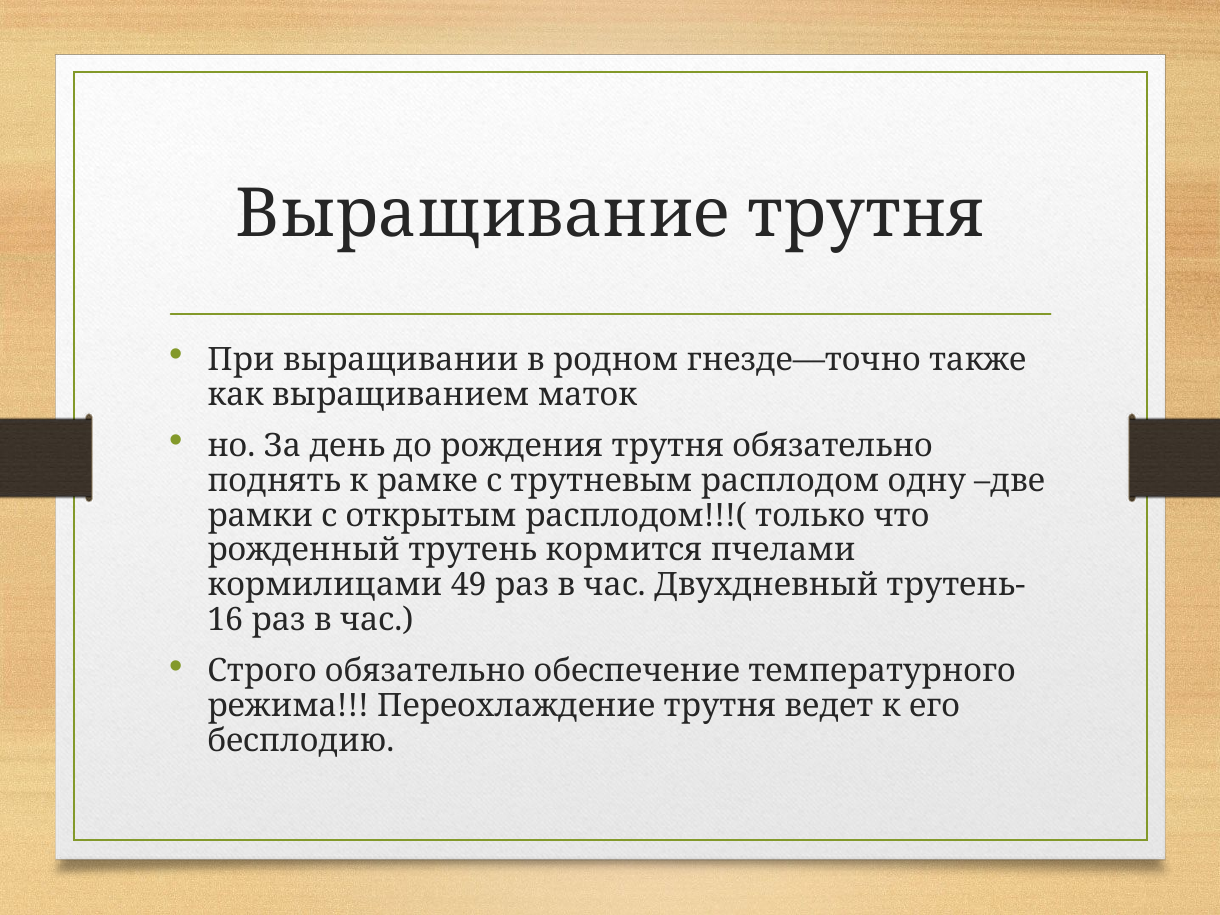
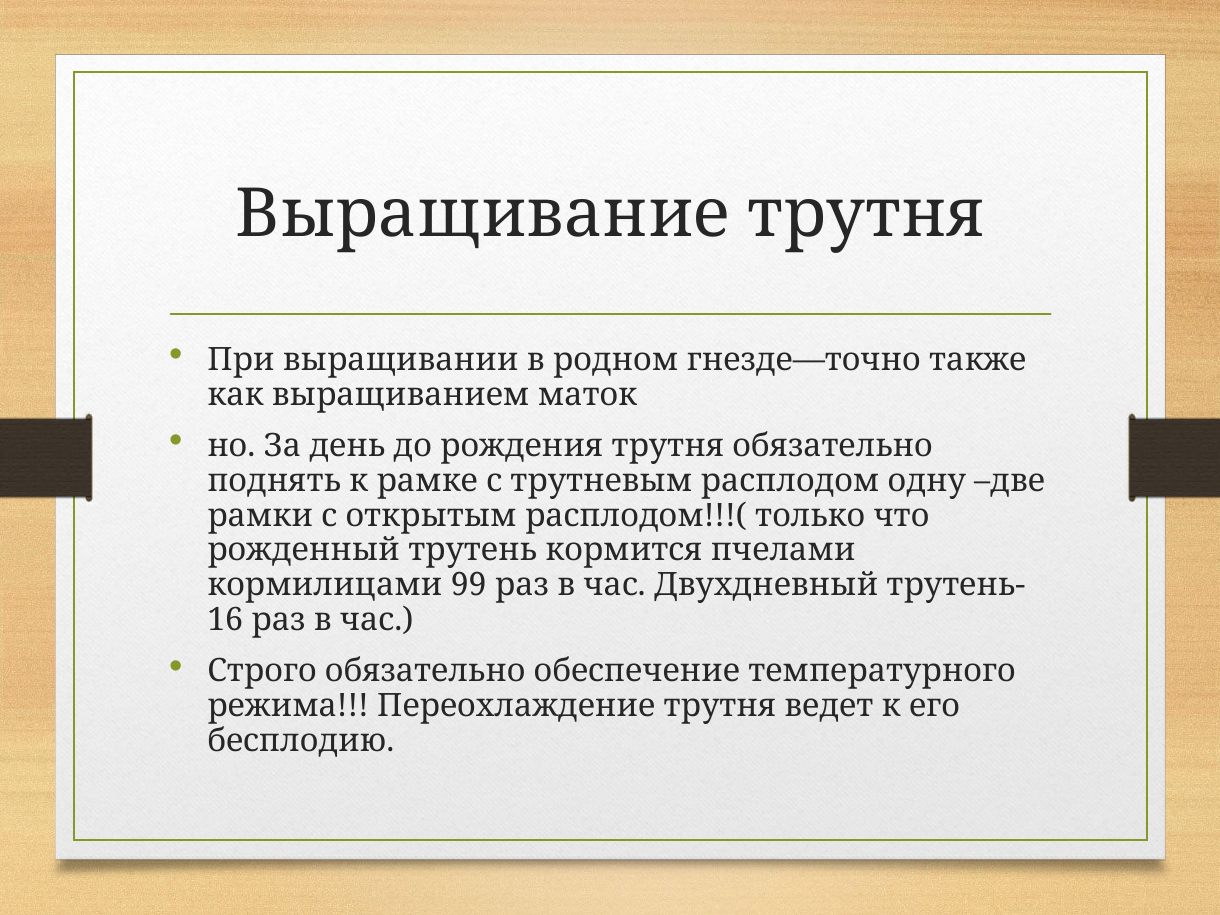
49: 49 -> 99
